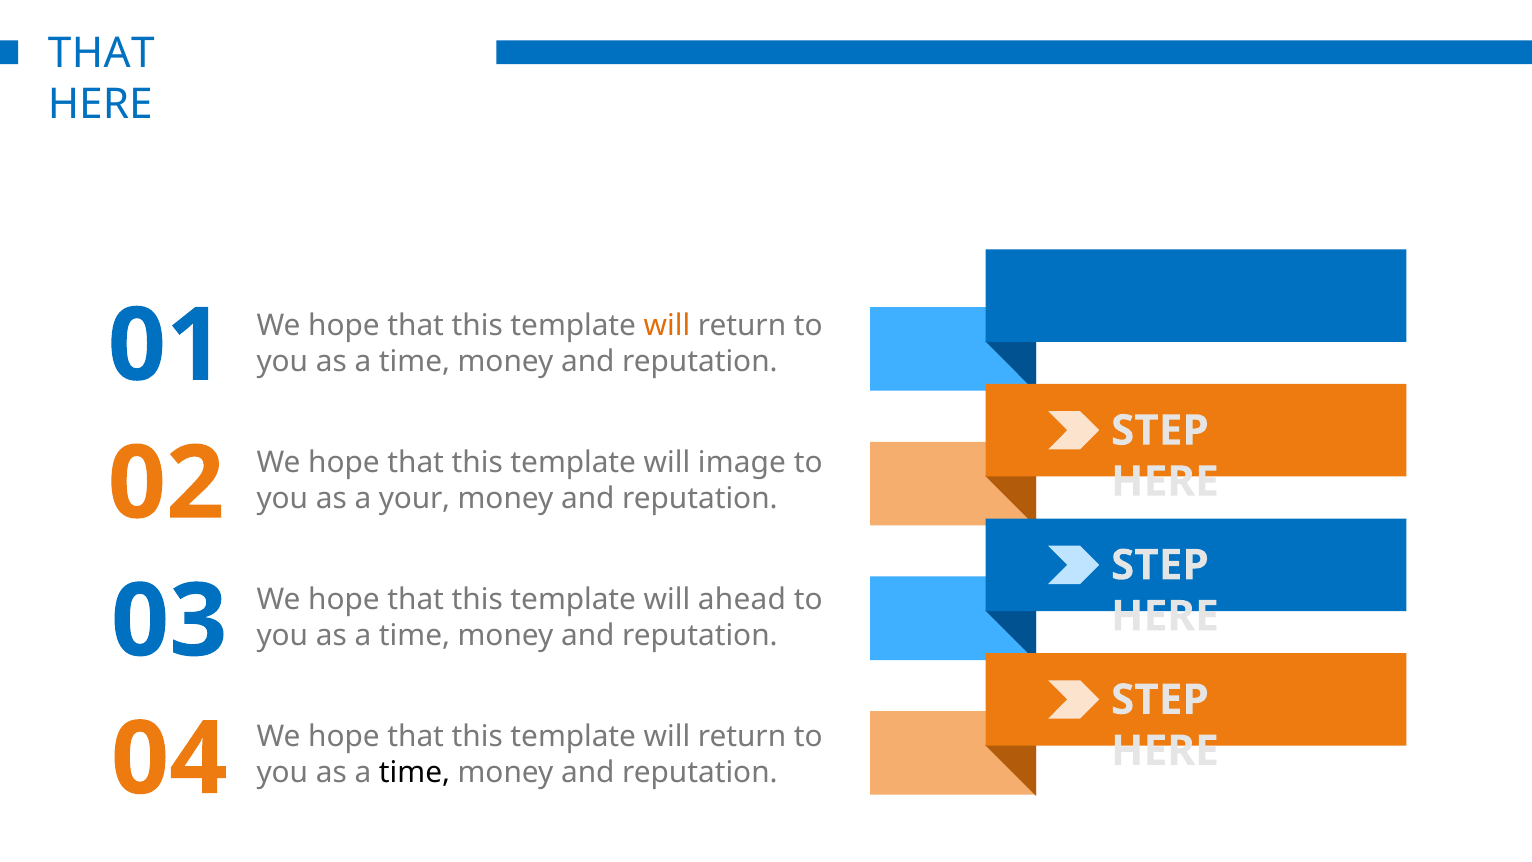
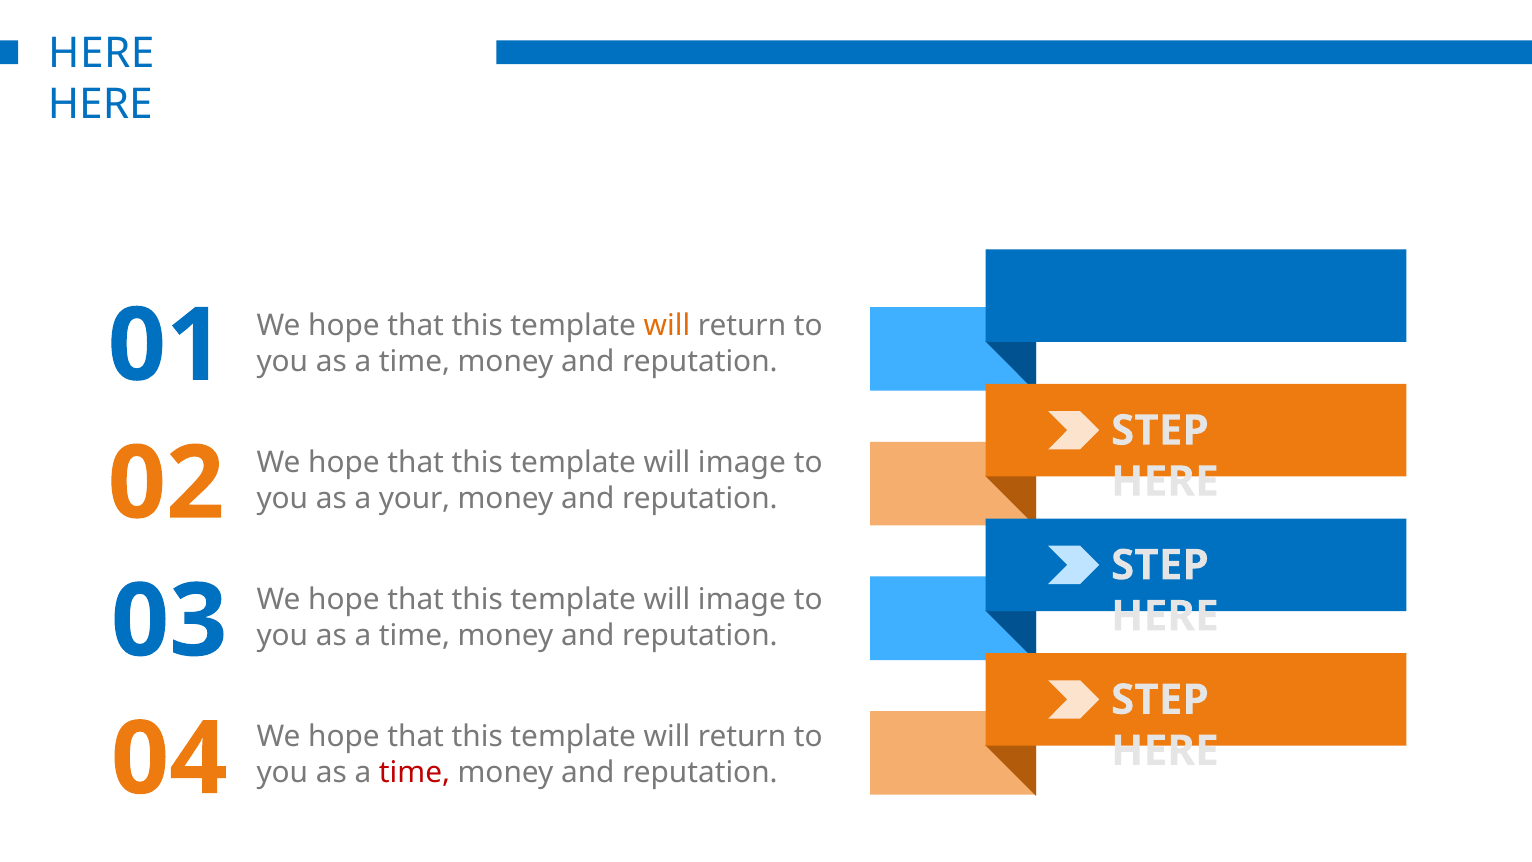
THAT at (101, 53): THAT -> HERE
ahead at (742, 599): ahead -> image
time at (415, 772) colour: black -> red
